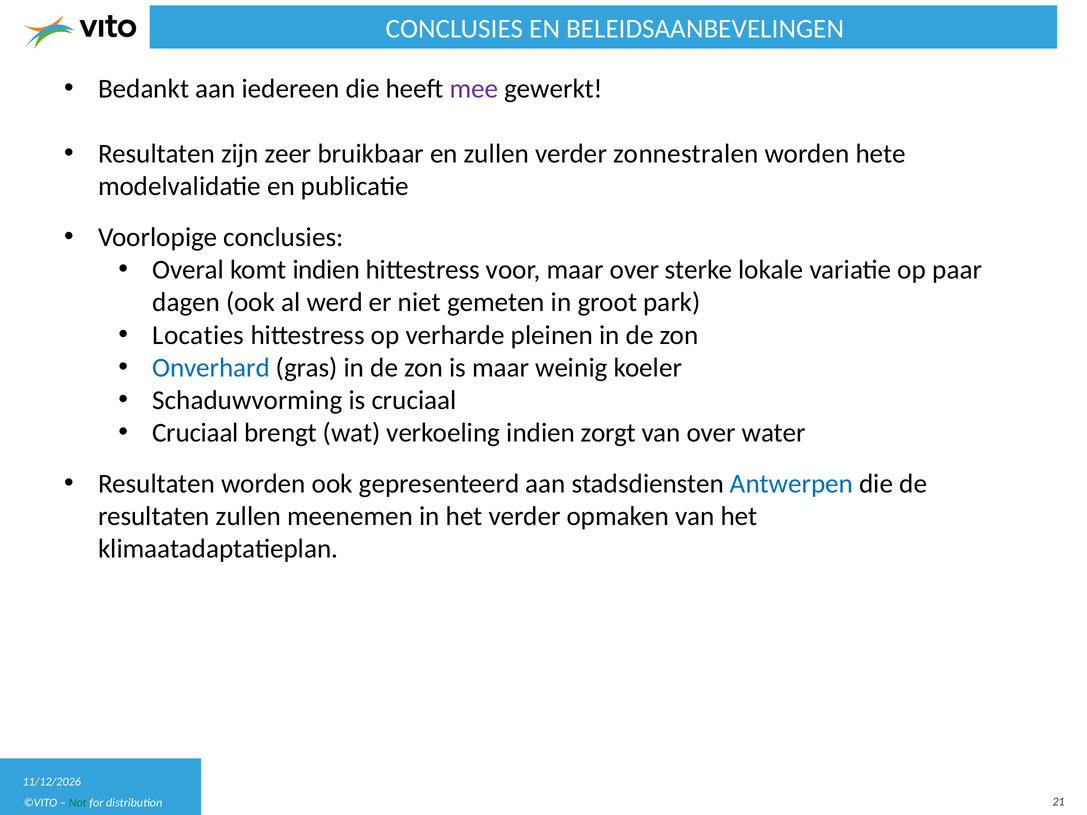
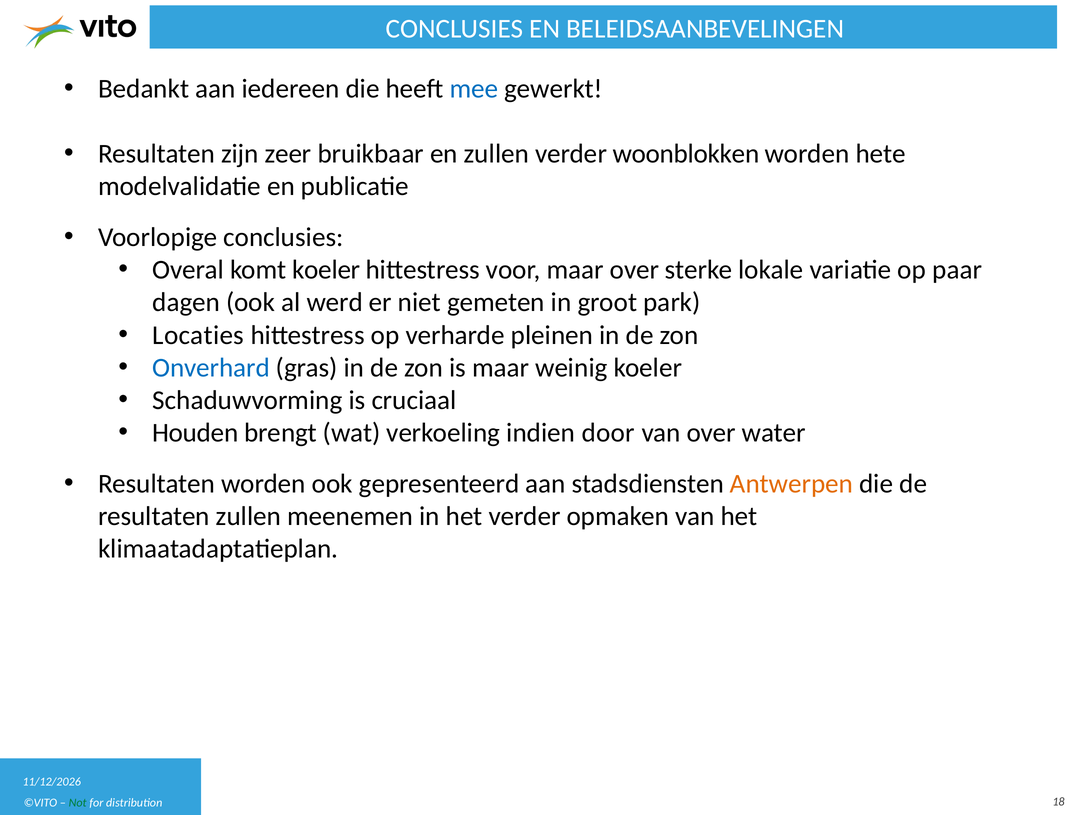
mee colour: purple -> blue
zonnestralen: zonnestralen -> woonblokken
komt indien: indien -> koeler
Cruciaal at (195, 433): Cruciaal -> Houden
zorgt: zorgt -> door
Antwerpen colour: blue -> orange
21: 21 -> 18
